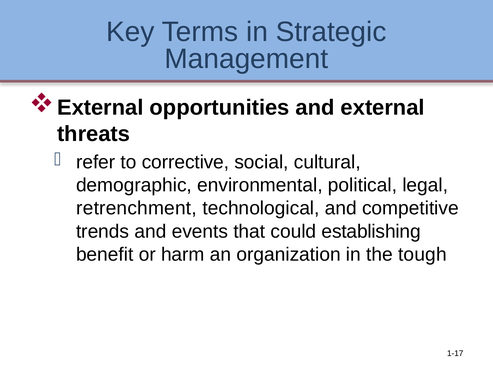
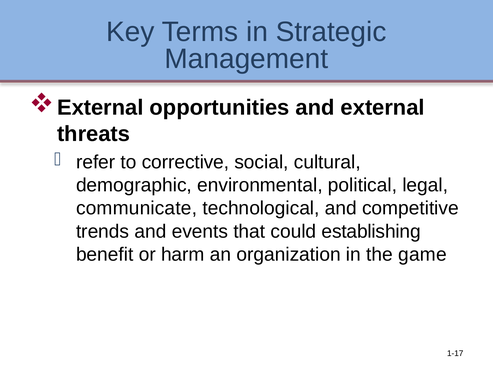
retrenchment: retrenchment -> communicate
tough: tough -> game
